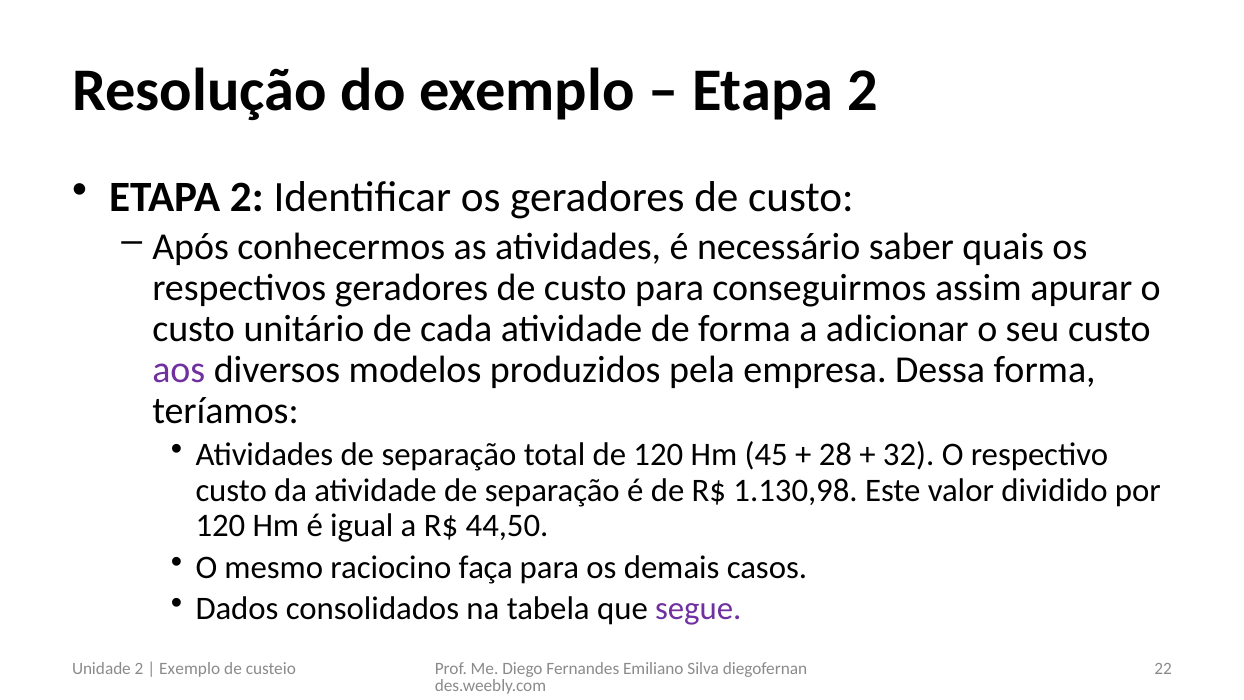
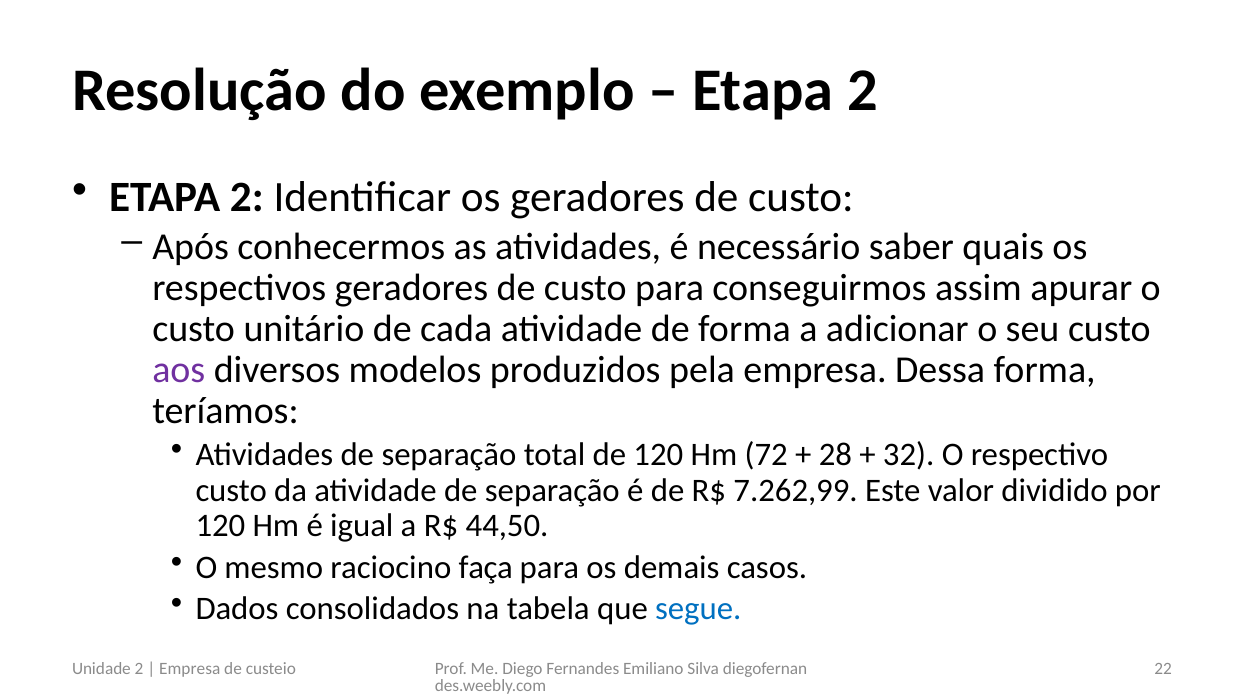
45: 45 -> 72
1.130,98: 1.130,98 -> 7.262,99
segue colour: purple -> blue
Exemplo at (190, 668): Exemplo -> Empresa
